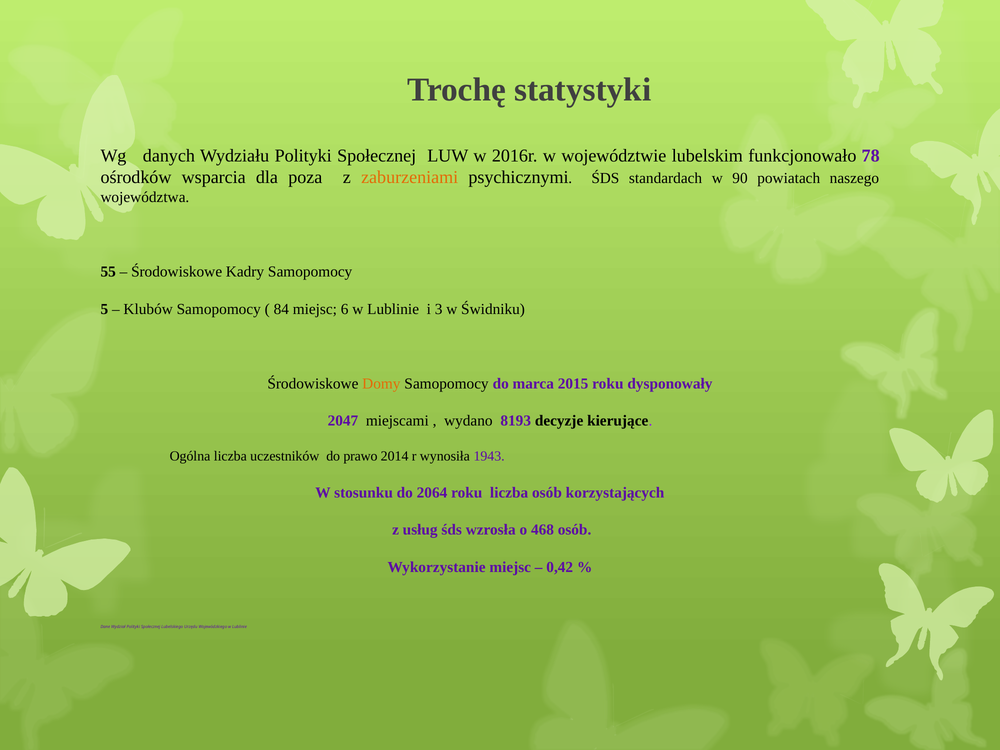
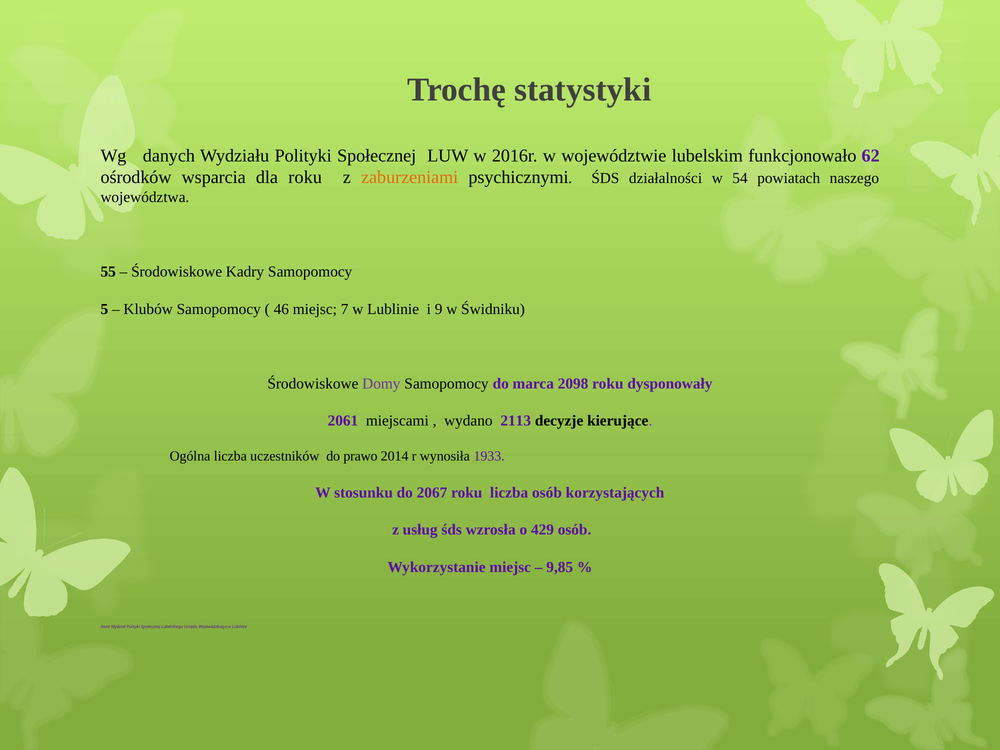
78: 78 -> 62
dla poza: poza -> roku
standardach: standardach -> działalności
90: 90 -> 54
84: 84 -> 46
6: 6 -> 7
3: 3 -> 9
Domy colour: orange -> purple
2015: 2015 -> 2098
2047: 2047 -> 2061
8193: 8193 -> 2113
1943: 1943 -> 1933
2064: 2064 -> 2067
468: 468 -> 429
0,42: 0,42 -> 9,85
